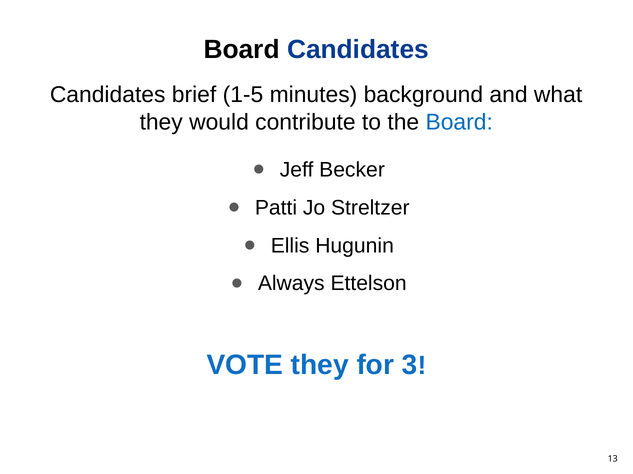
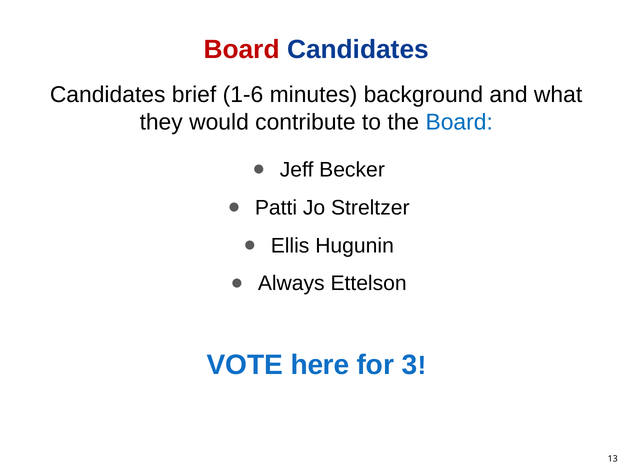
Board at (242, 50) colour: black -> red
1-5: 1-5 -> 1-6
VOTE they: they -> here
